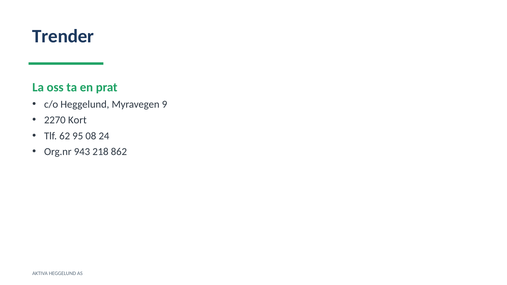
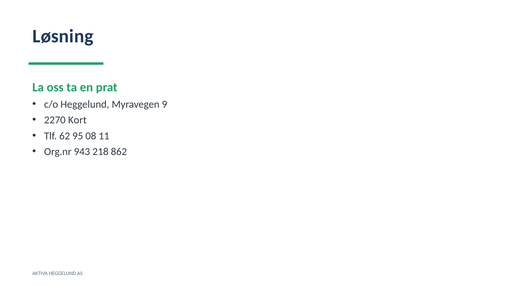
Trender: Trender -> Løsning
24: 24 -> 11
